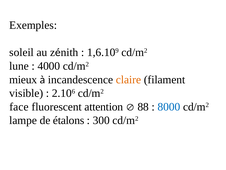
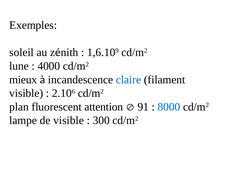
claire colour: orange -> blue
face: face -> plan
88: 88 -> 91
de étalons: étalons -> visible
